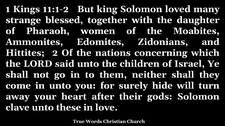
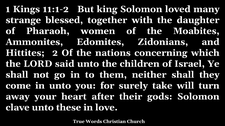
hide: hide -> take
